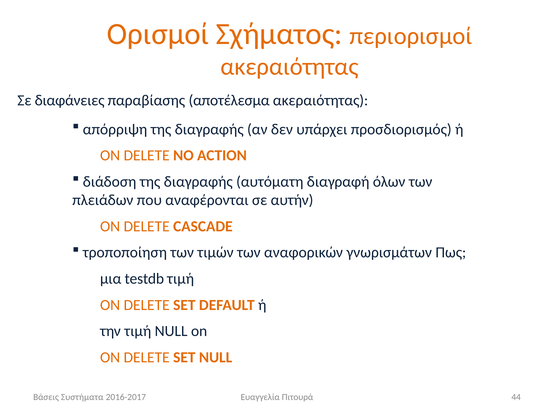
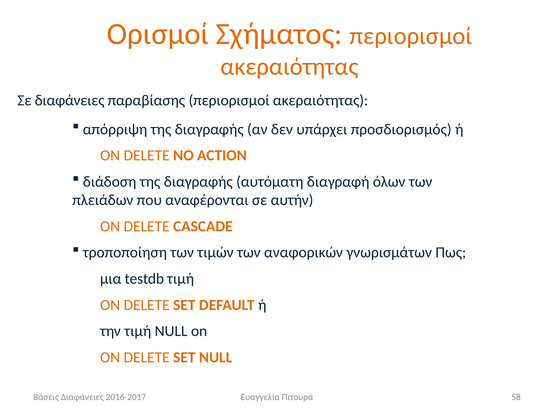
παραβίασης αποτέλεσμα: αποτέλεσμα -> περιορισμοί
Βάσεις Συστήματα: Συστήματα -> Διαφάνειες
44: 44 -> 58
